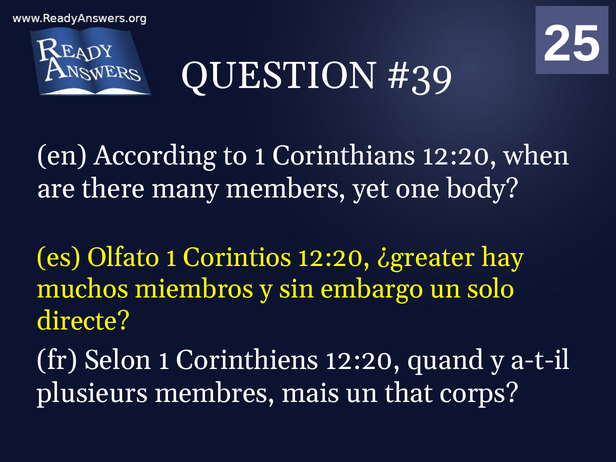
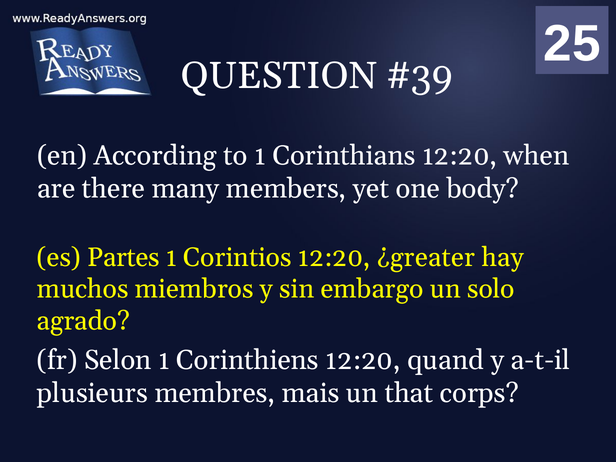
Olfato: Olfato -> Partes
directe: directe -> agrado
